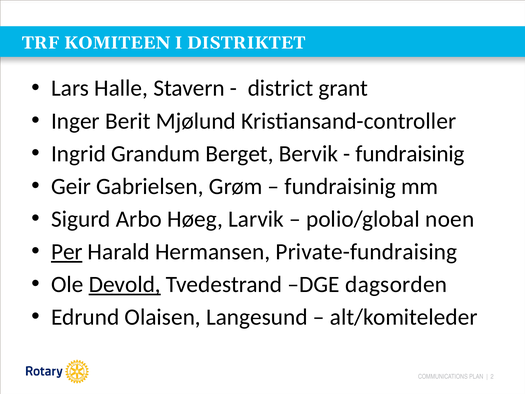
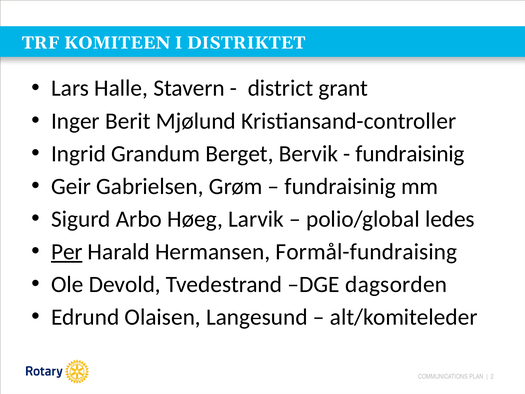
noen: noen -> ledes
Private-fundraising: Private-fundraising -> Formål-fundraising
Devold underline: present -> none
